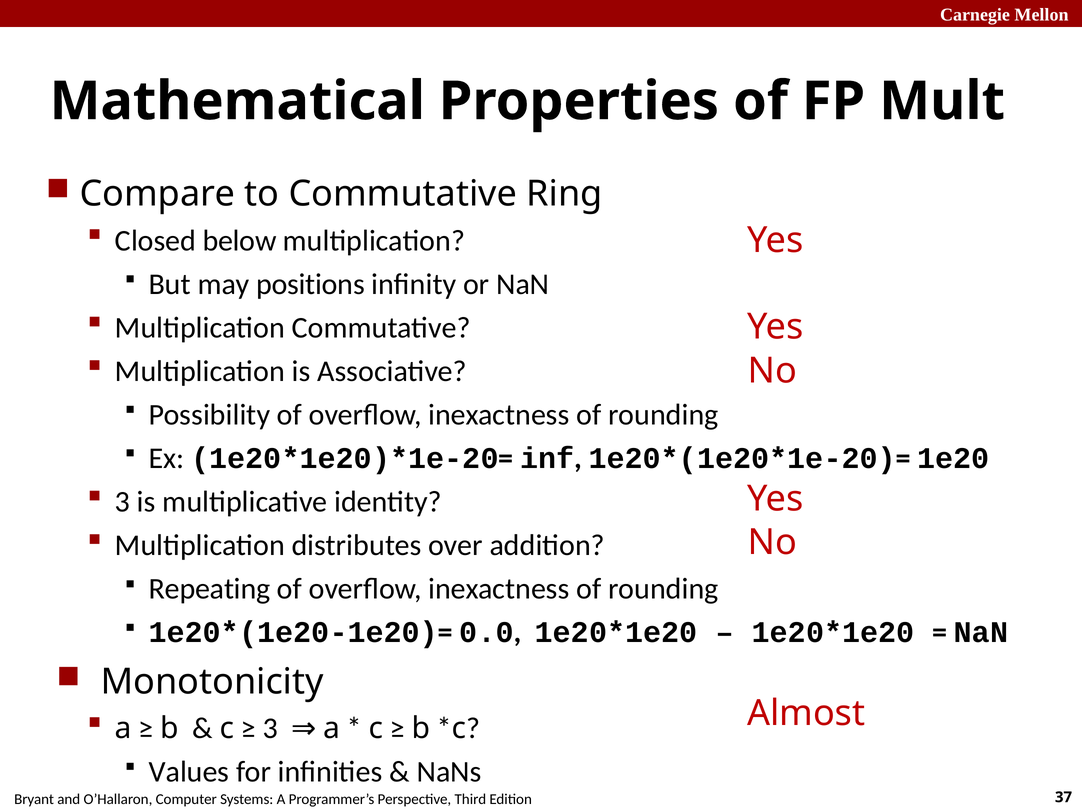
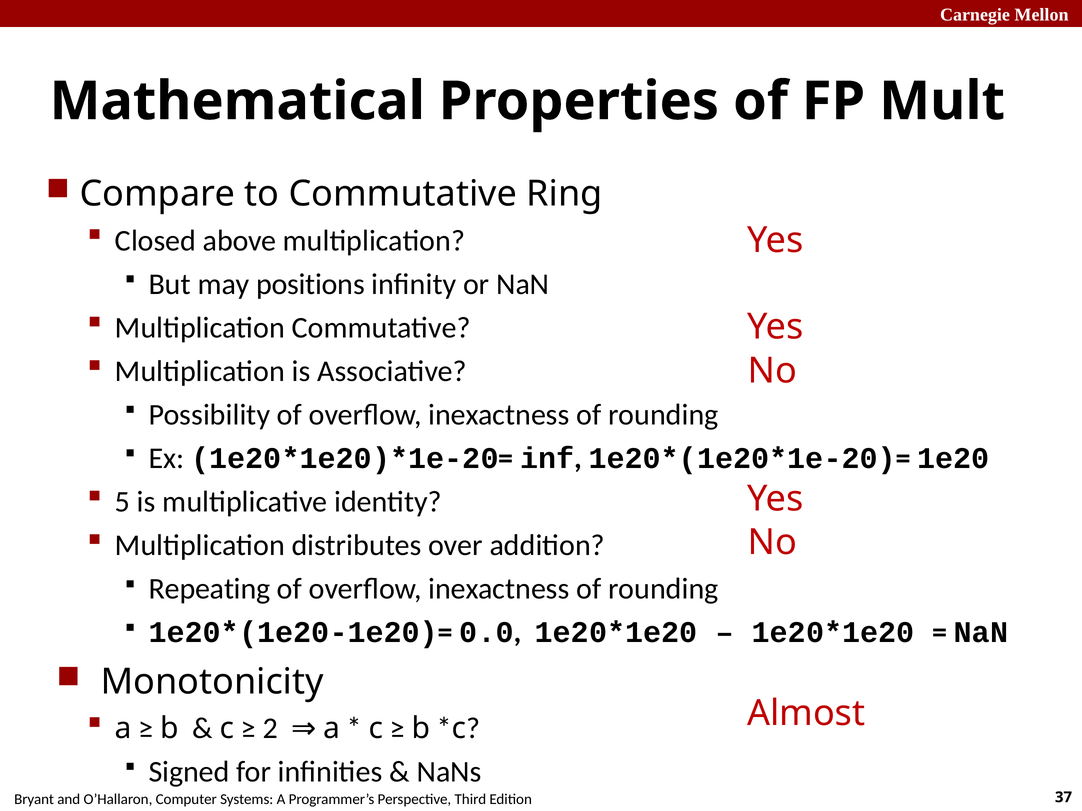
below: below -> above
3 at (123, 502): 3 -> 5
3 at (270, 729): 3 -> 2
Values: Values -> Signed
